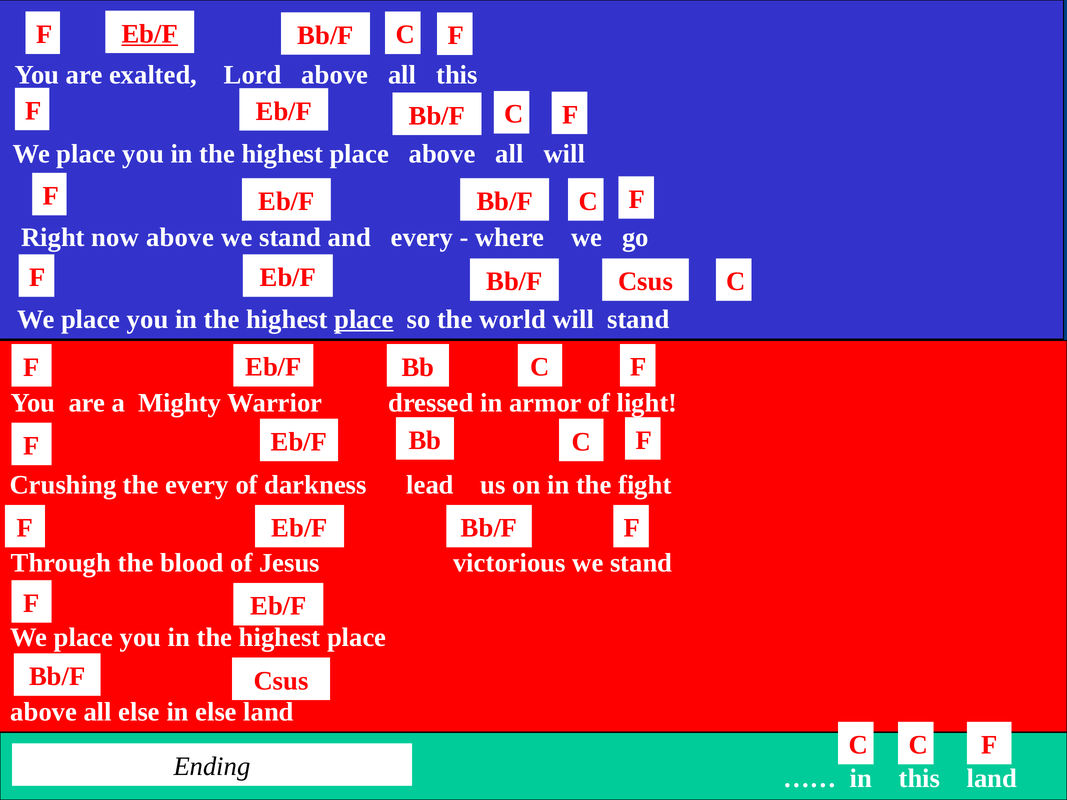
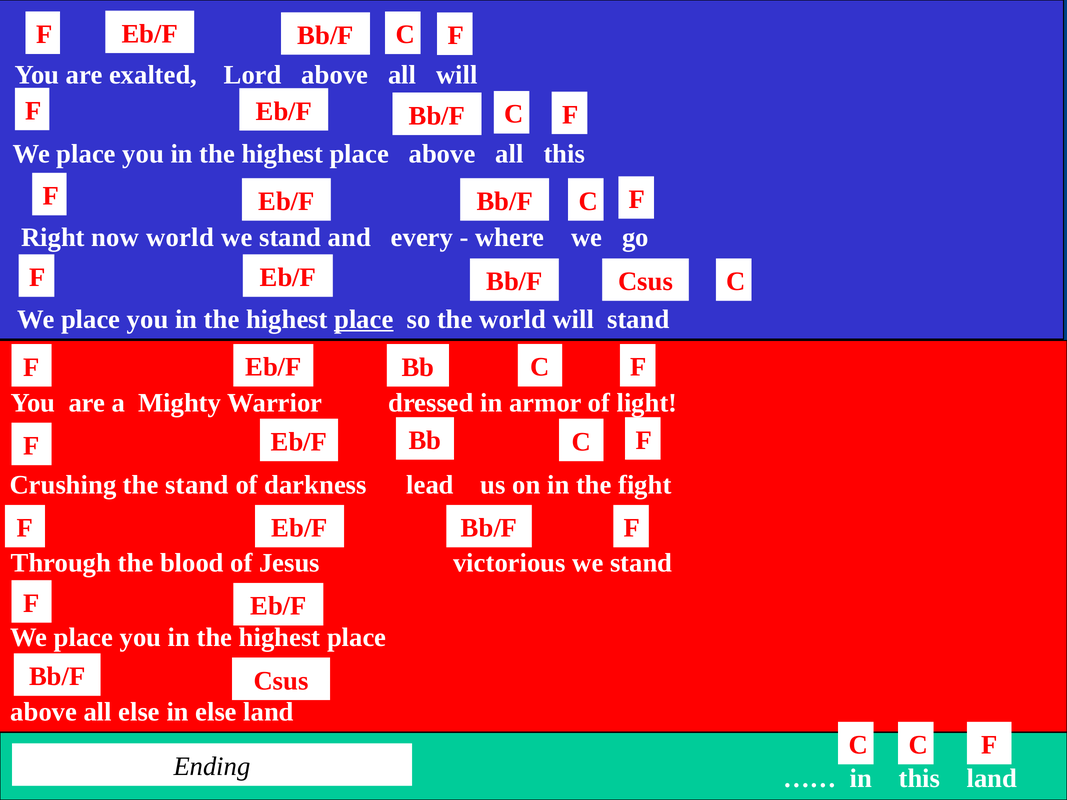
Eb/F at (150, 34) underline: present -> none
all this: this -> will
all will: will -> this
now above: above -> world
the every: every -> stand
